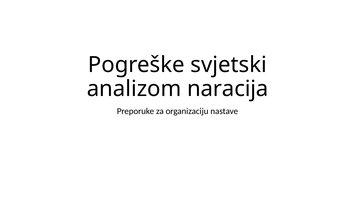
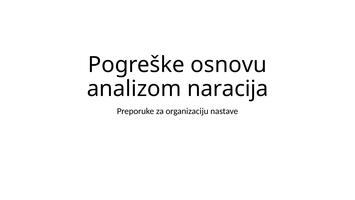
svjetski: svjetski -> osnovu
